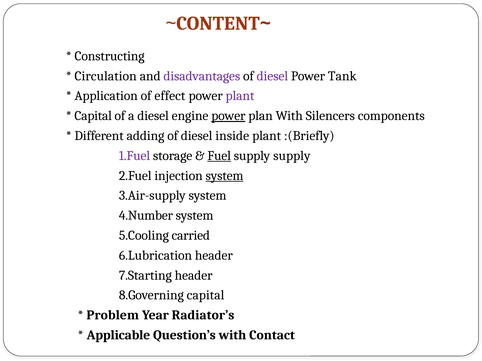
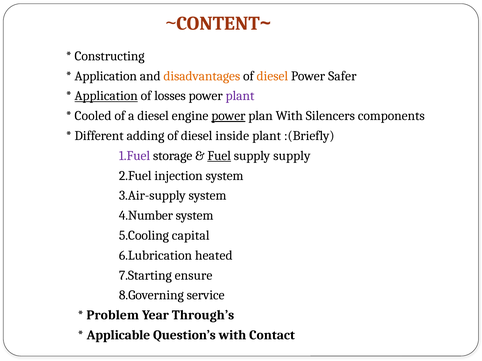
Circulation at (106, 76): Circulation -> Application
disadvantages colour: purple -> orange
diesel at (272, 76) colour: purple -> orange
Tank: Tank -> Safer
Application at (106, 96) underline: none -> present
effect: effect -> losses
Capital at (93, 116): Capital -> Cooled
system at (225, 176) underline: present -> none
carried: carried -> capital
6.Lubrication header: header -> heated
7.Starting header: header -> ensure
8.Governing capital: capital -> service
Radiator’s: Radiator’s -> Through’s
